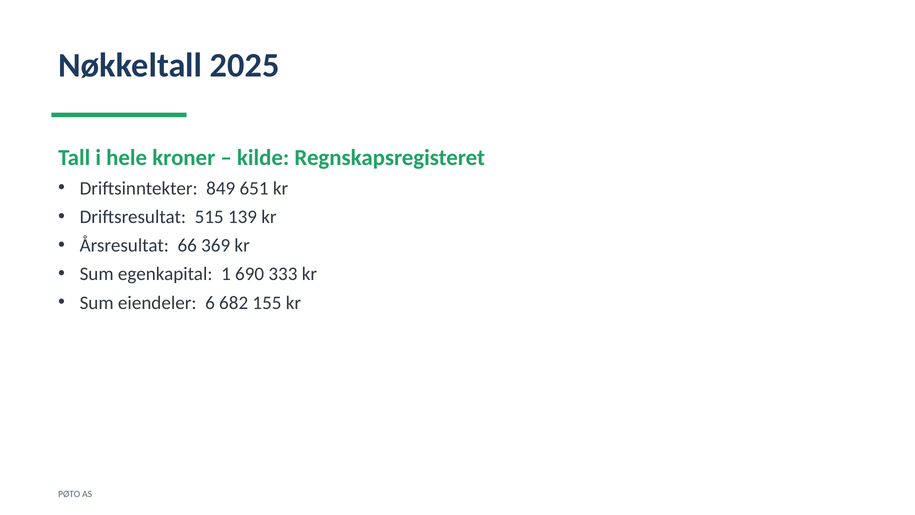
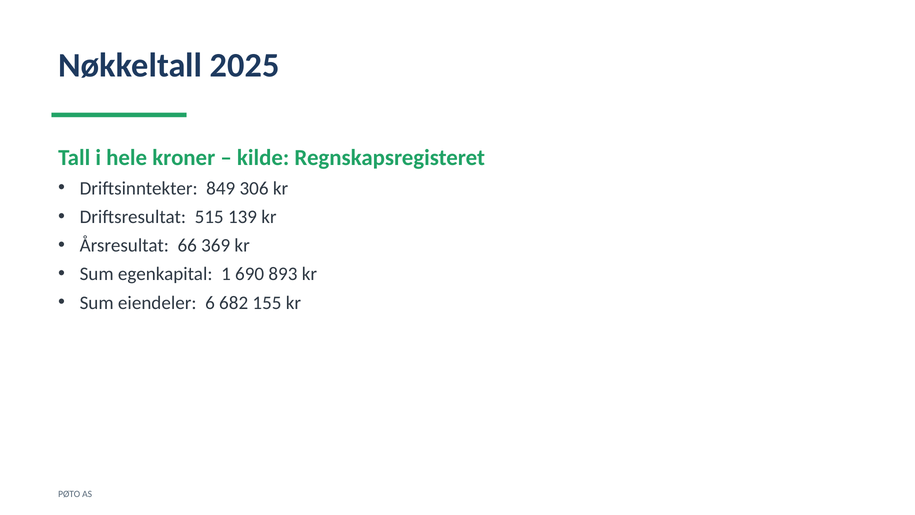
651: 651 -> 306
333: 333 -> 893
